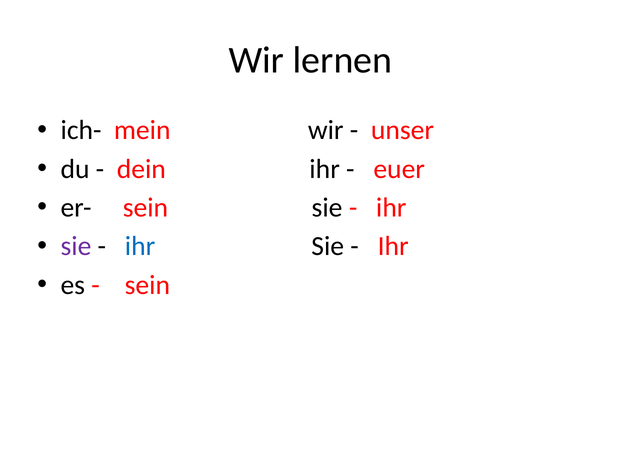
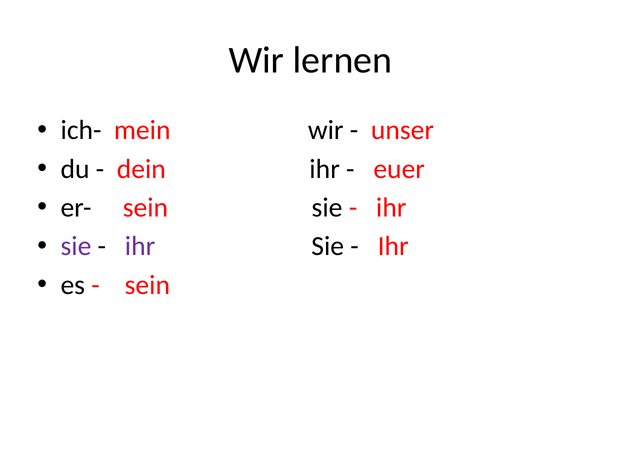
ihr at (140, 246) colour: blue -> purple
